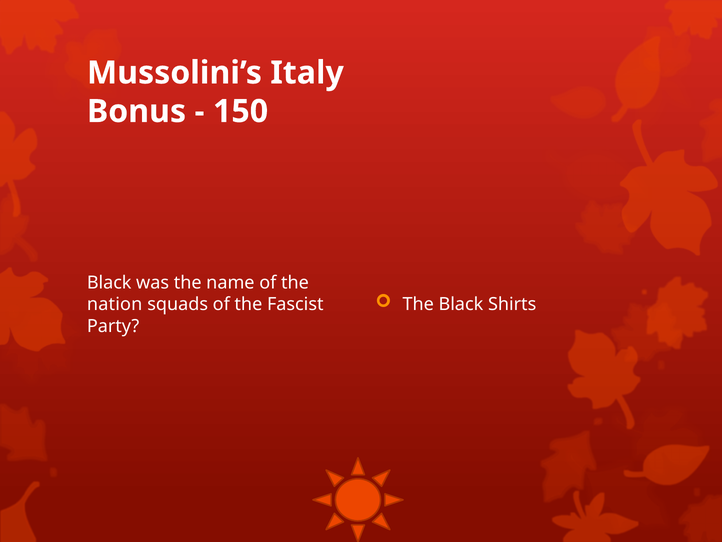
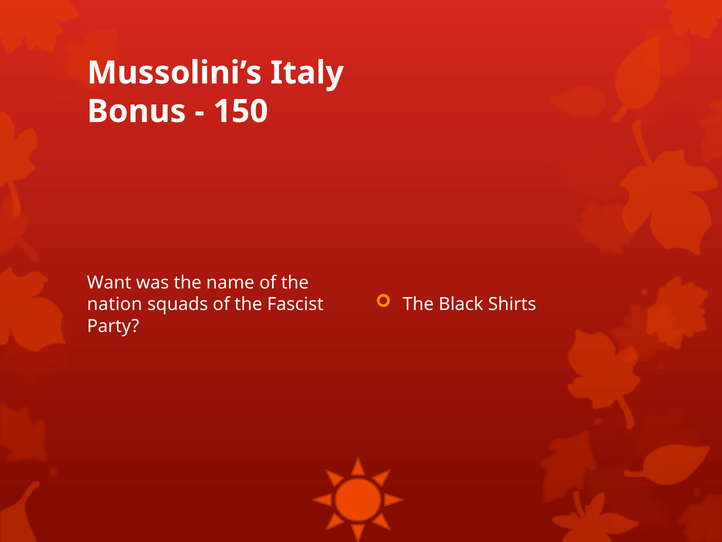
Black at (109, 282): Black -> Want
